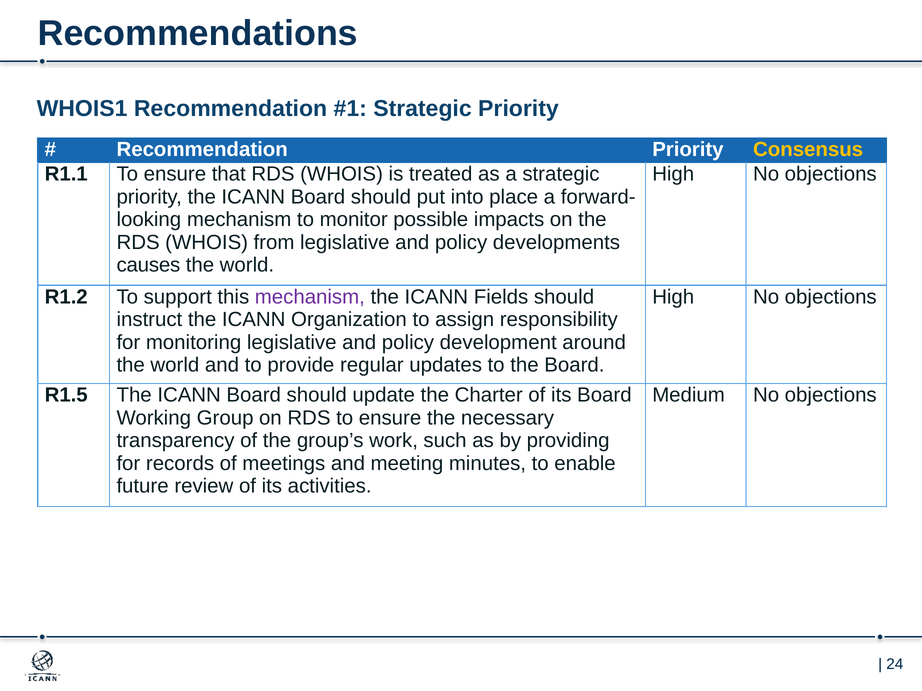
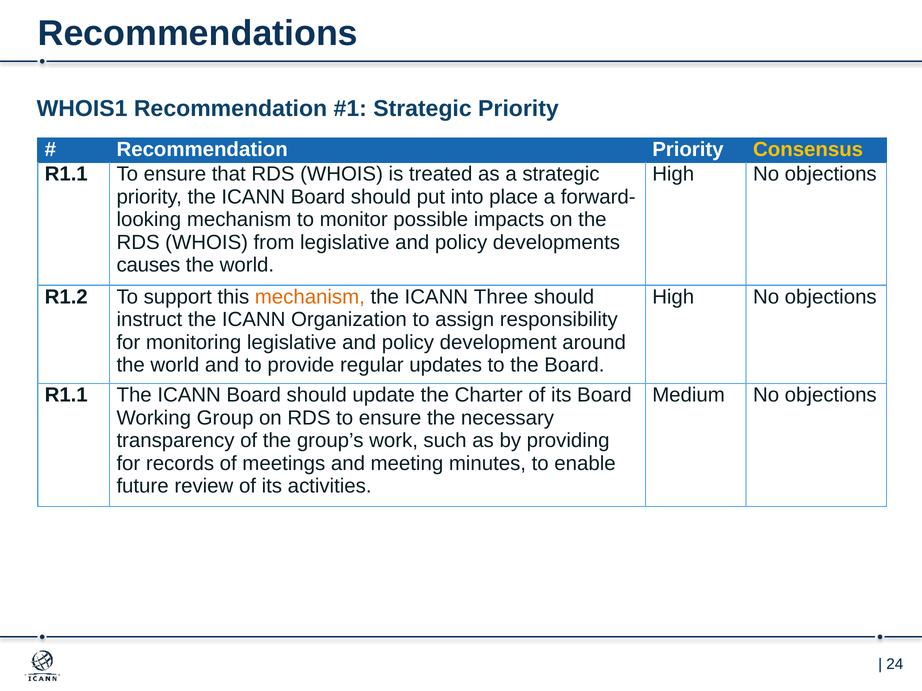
mechanism at (310, 297) colour: purple -> orange
Fields: Fields -> Three
R1.5 at (66, 395): R1.5 -> R1.1
